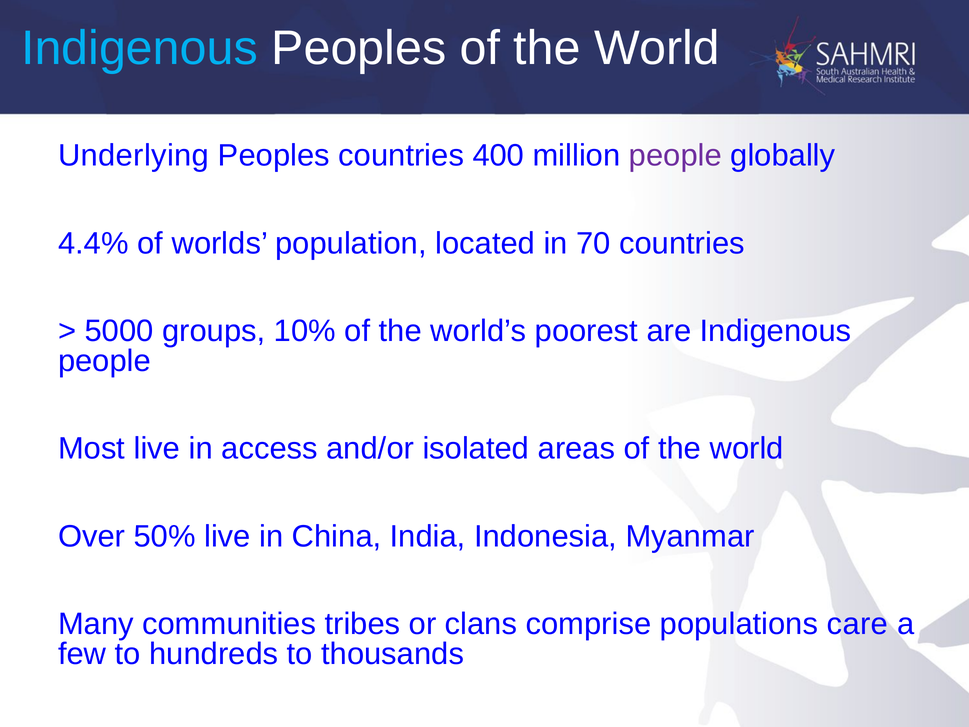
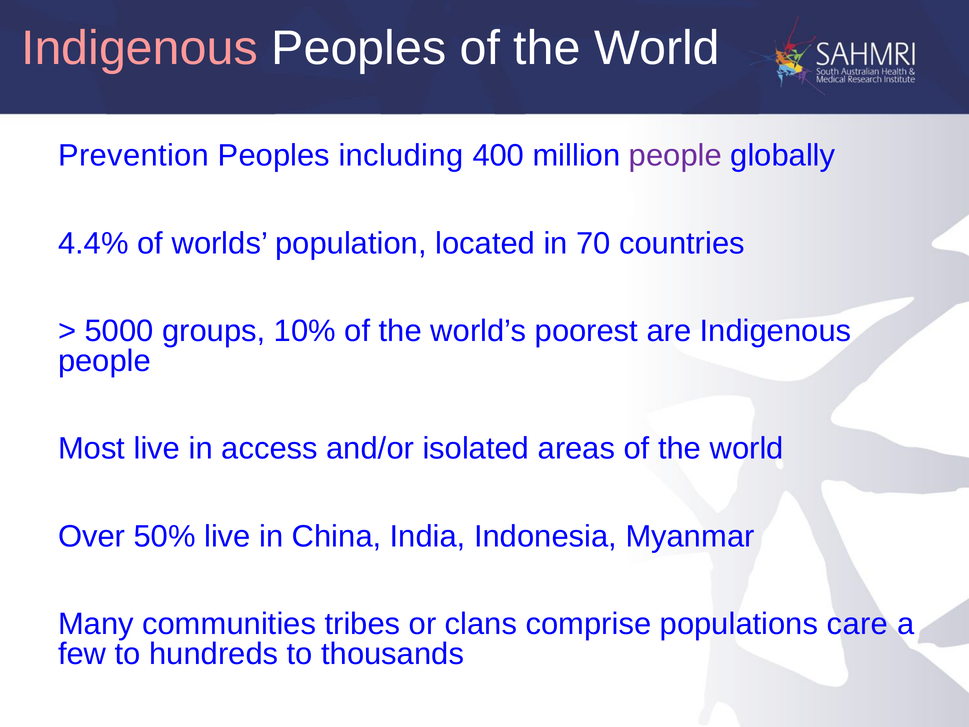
Indigenous at (139, 48) colour: light blue -> pink
Underlying: Underlying -> Prevention
Peoples countries: countries -> including
